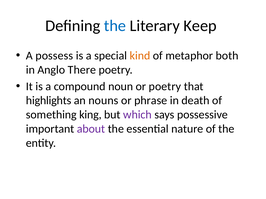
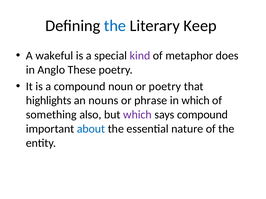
possess: possess -> wakeful
kind colour: orange -> purple
both: both -> does
There: There -> These
in death: death -> which
king: king -> also
says possessive: possessive -> compound
about colour: purple -> blue
